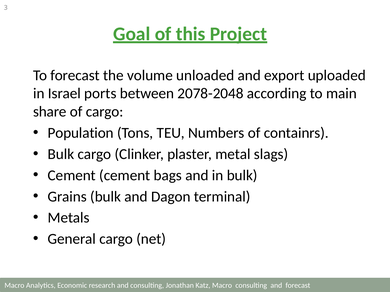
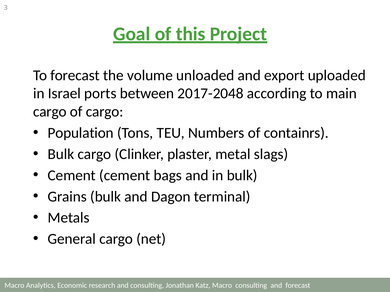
2078-2048: 2078-2048 -> 2017-2048
share at (50, 112): share -> cargo
